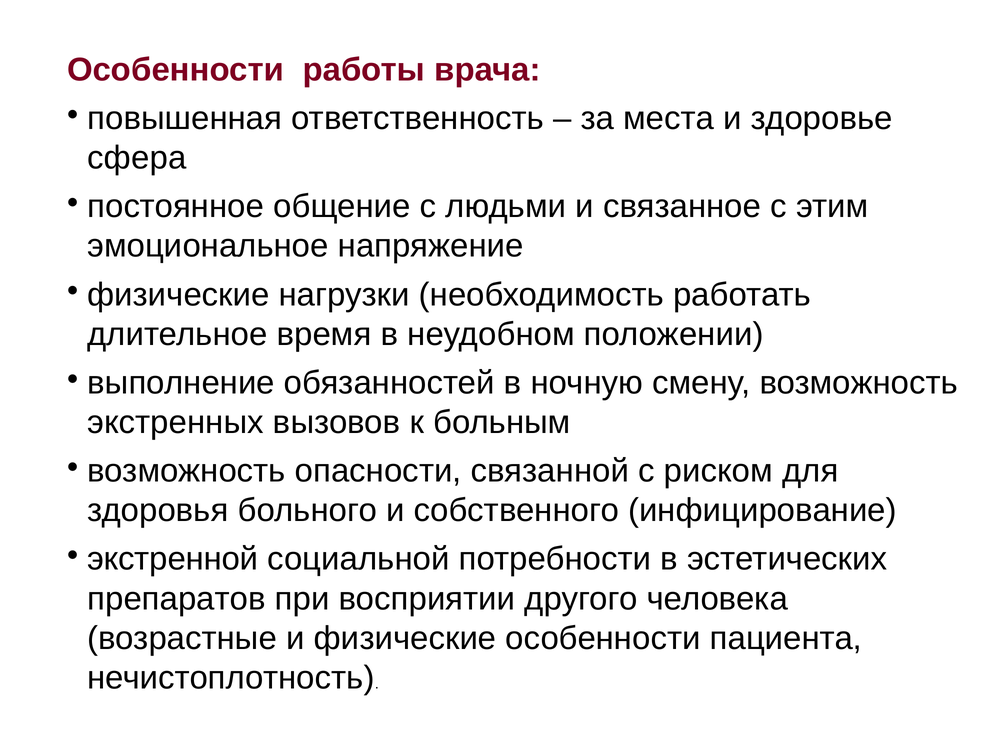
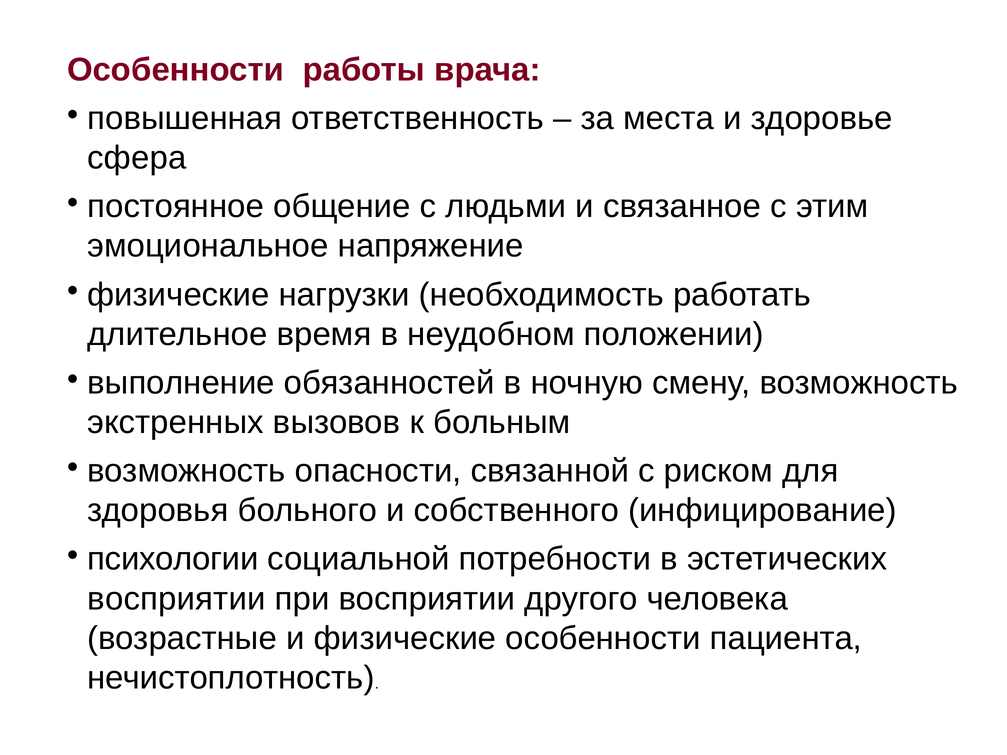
экстренной: экстренной -> психологии
препаратов at (177, 599): препаратов -> восприятии
